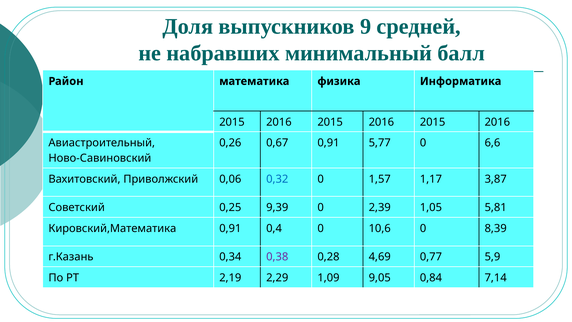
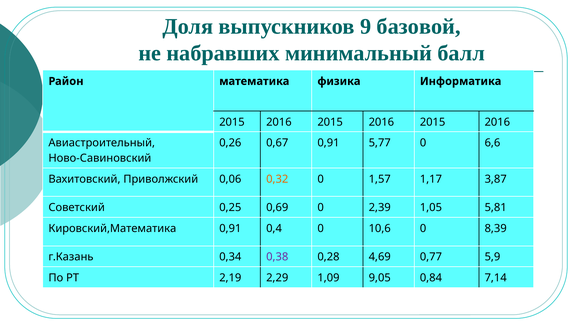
средней: средней -> базовой
0,32 colour: blue -> orange
9,39: 9,39 -> 0,69
